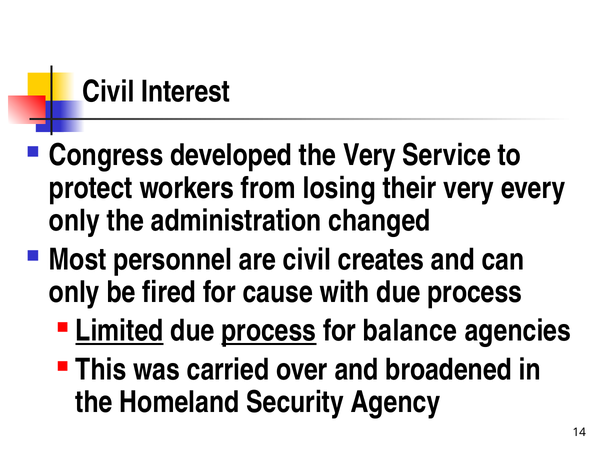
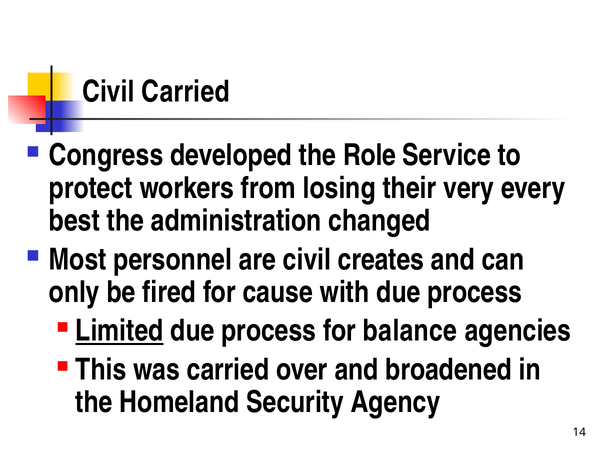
Civil Interest: Interest -> Carried
the Very: Very -> Role
only at (74, 221): only -> best
process at (269, 331) underline: present -> none
